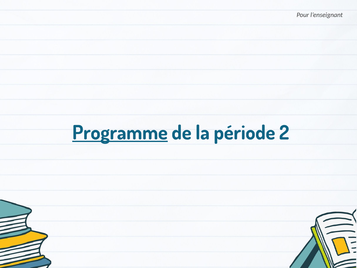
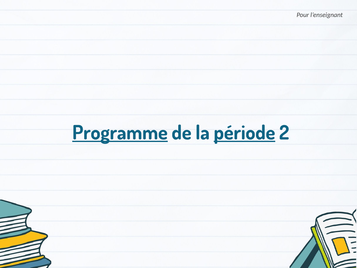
période underline: none -> present
